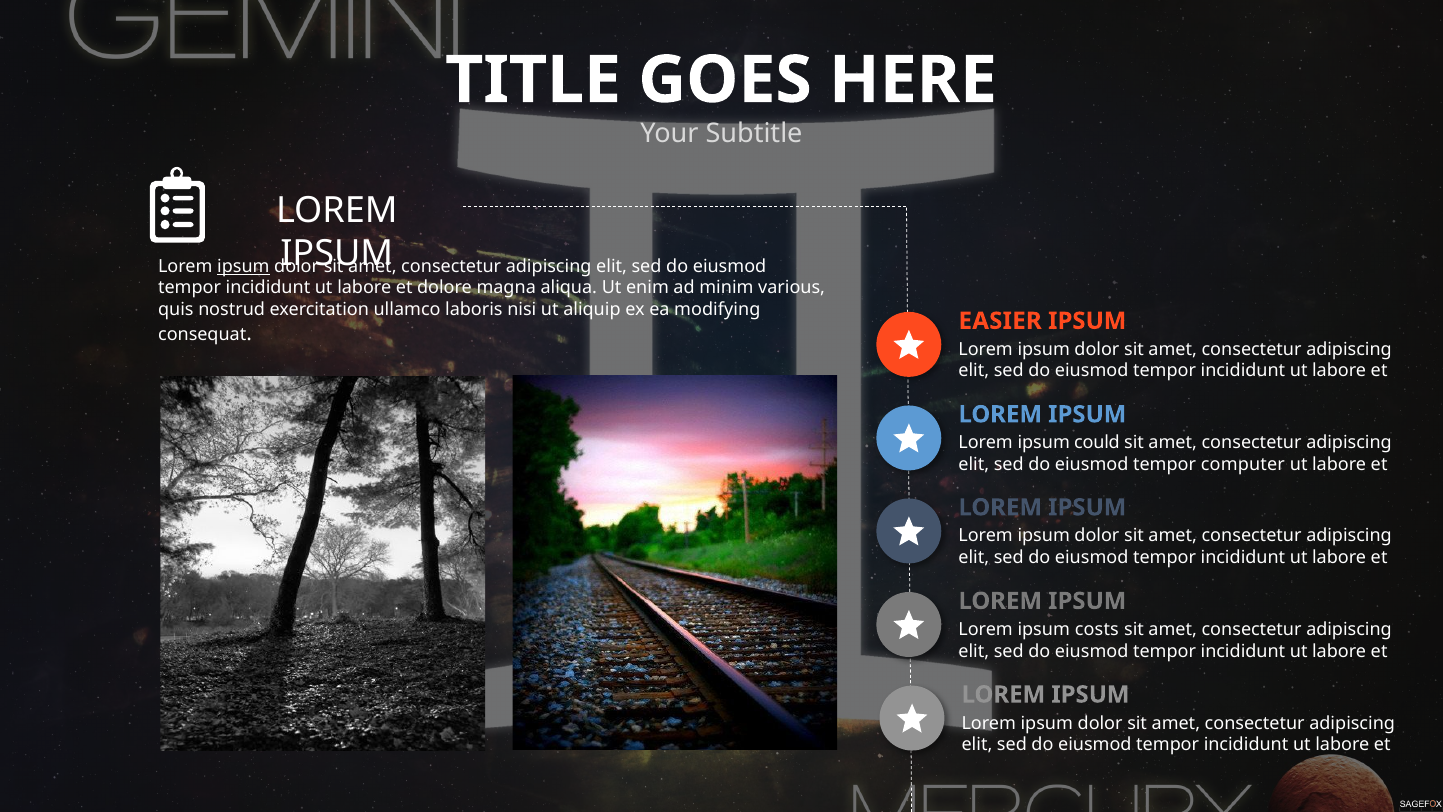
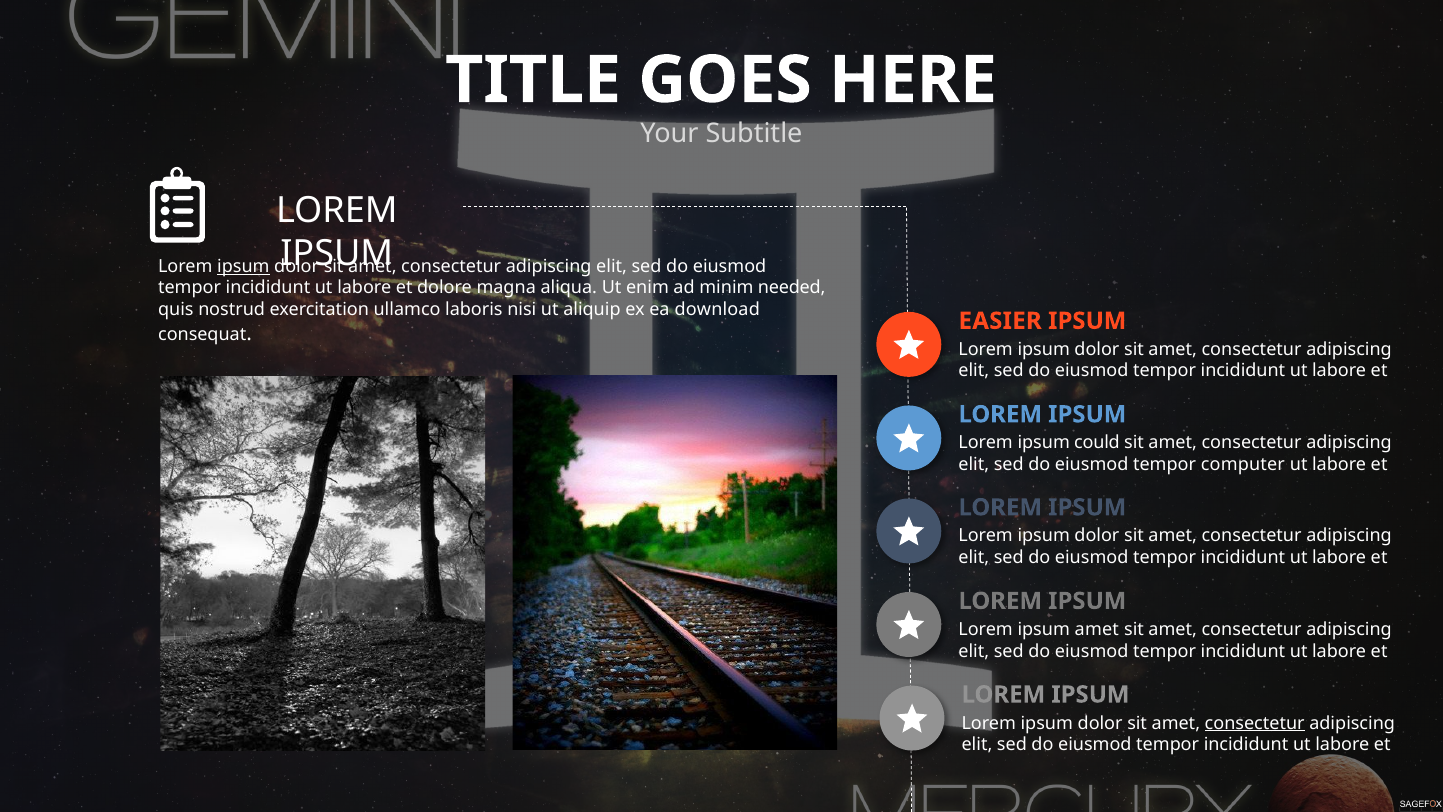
various: various -> needed
modifying: modifying -> download
ipsum costs: costs -> amet
consectetur at (1255, 723) underline: none -> present
